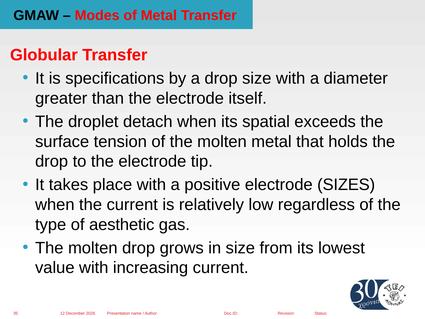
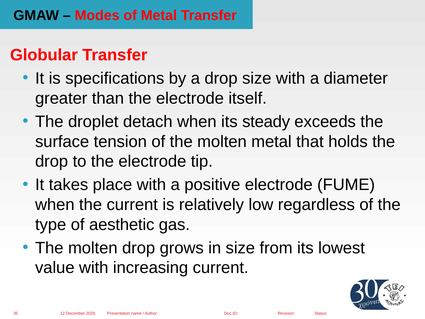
spatial: spatial -> steady
SIZES: SIZES -> FUME
